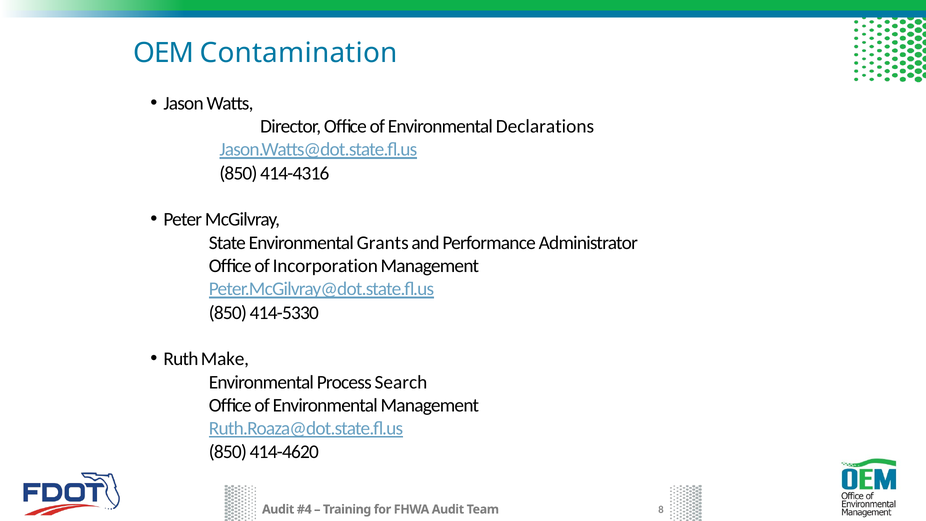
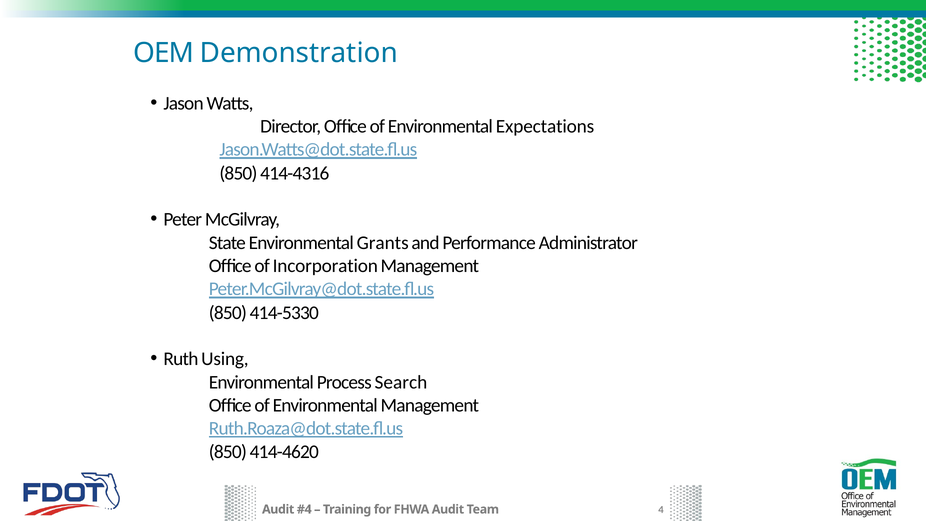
Contamination: Contamination -> Demonstration
Declarations: Declarations -> Expectations
Make: Make -> Using
8: 8 -> 4
